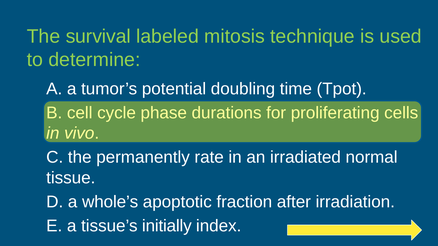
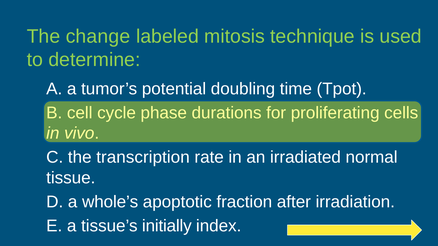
survival: survival -> change
permanently: permanently -> transcription
